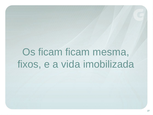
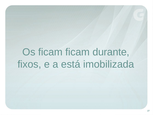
mesma: mesma -> durante
vida: vida -> está
